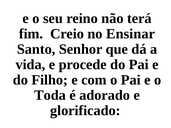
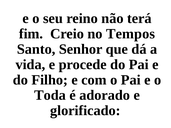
Ensinar: Ensinar -> Tempos
